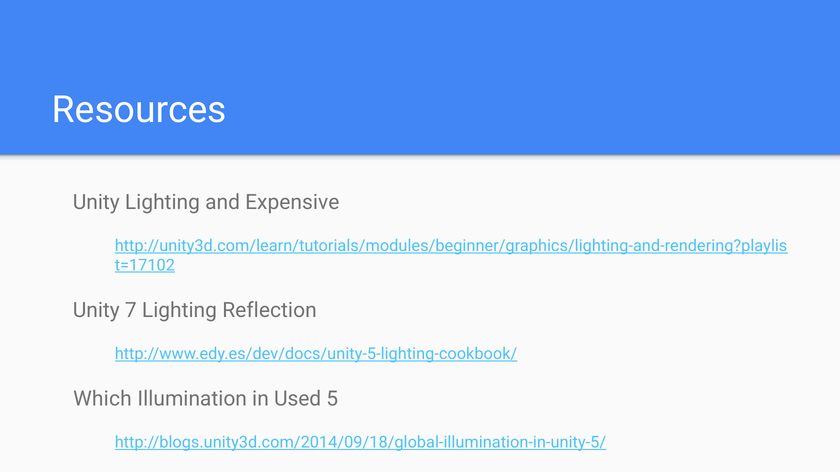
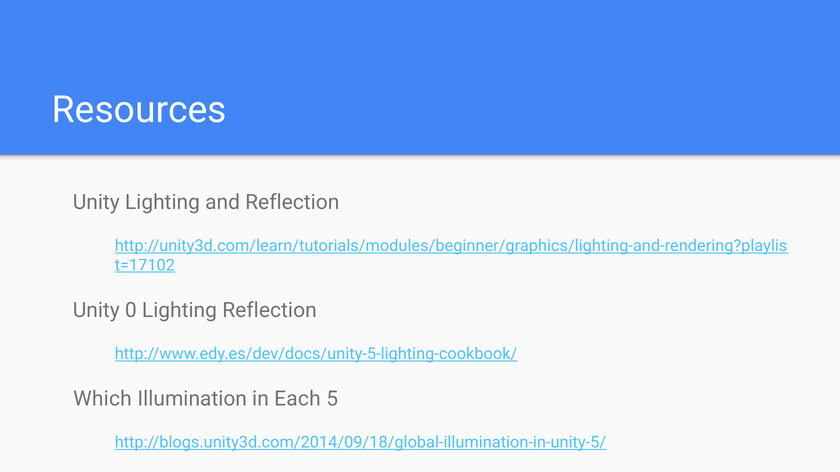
and Expensive: Expensive -> Reflection
7: 7 -> 0
Used: Used -> Each
